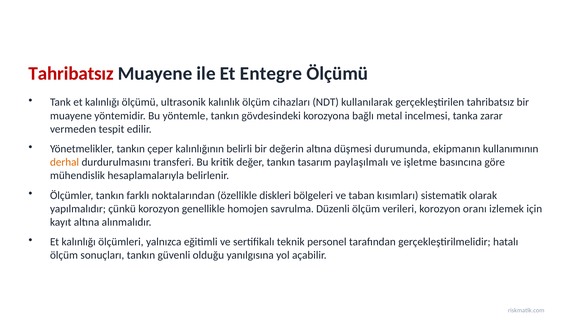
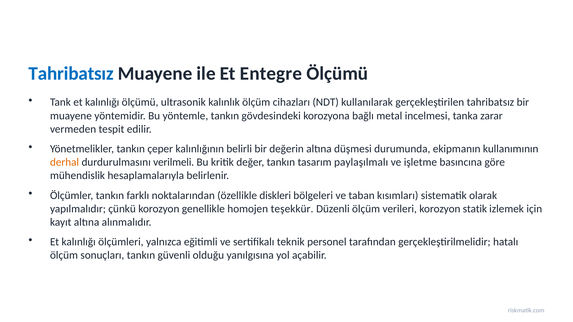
Tahribatsız at (71, 74) colour: red -> blue
transferi: transferi -> verilmeli
savrulma: savrulma -> teşekkür
oranı: oranı -> statik
